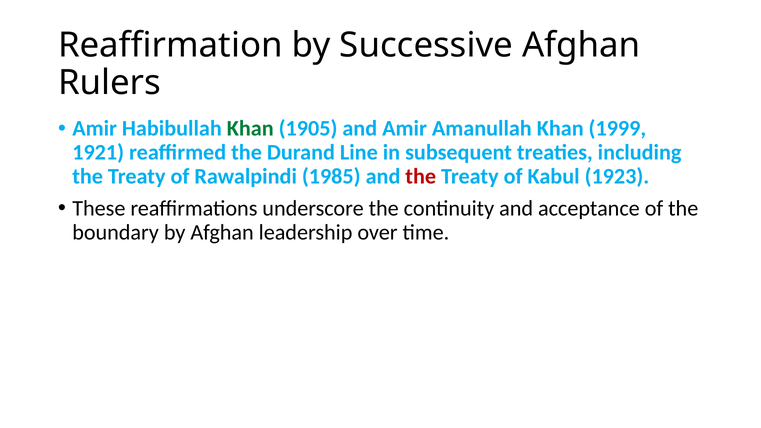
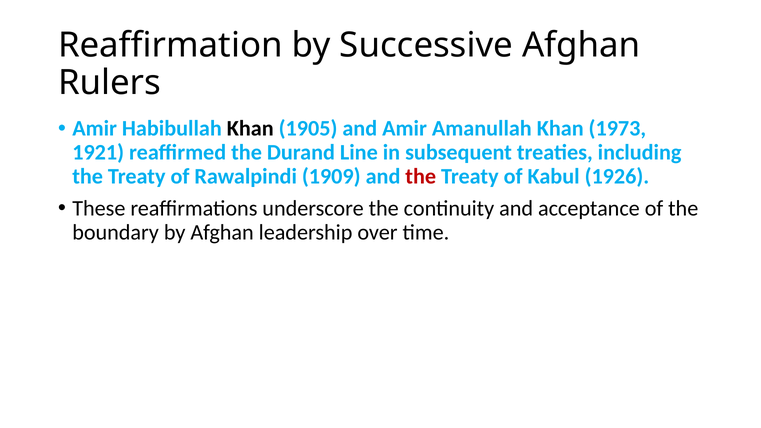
Khan at (250, 129) colour: green -> black
1999: 1999 -> 1973
1985: 1985 -> 1909
1923: 1923 -> 1926
